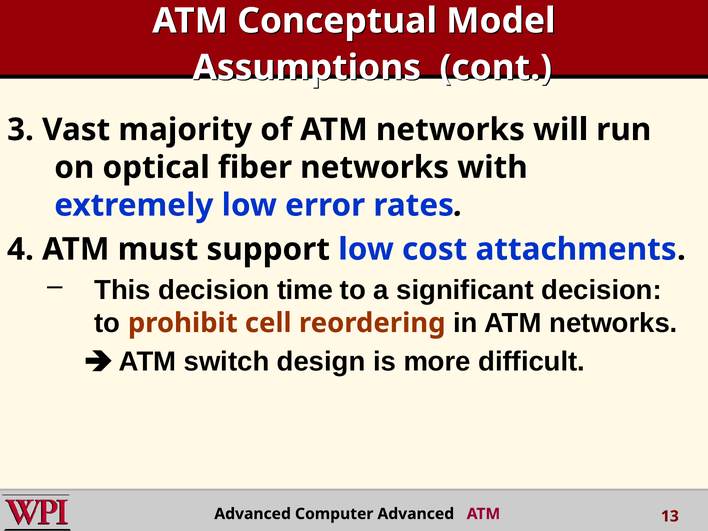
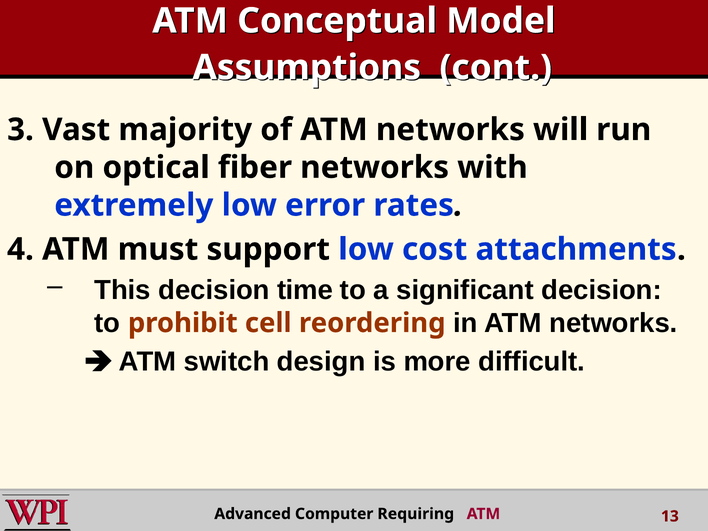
Computer Advanced: Advanced -> Requiring
